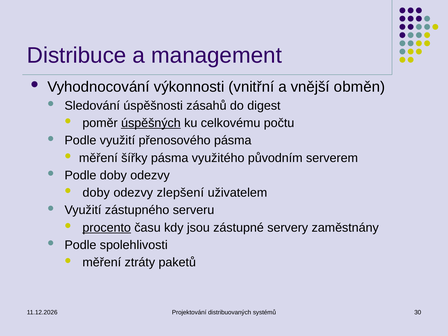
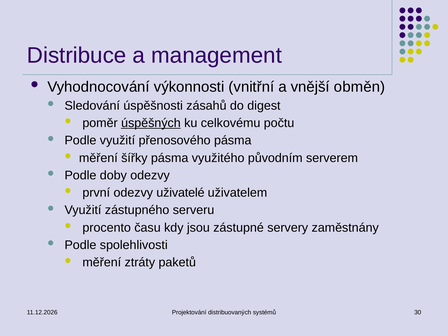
doby at (96, 193): doby -> první
zlepšení: zlepšení -> uživatelé
procento underline: present -> none
